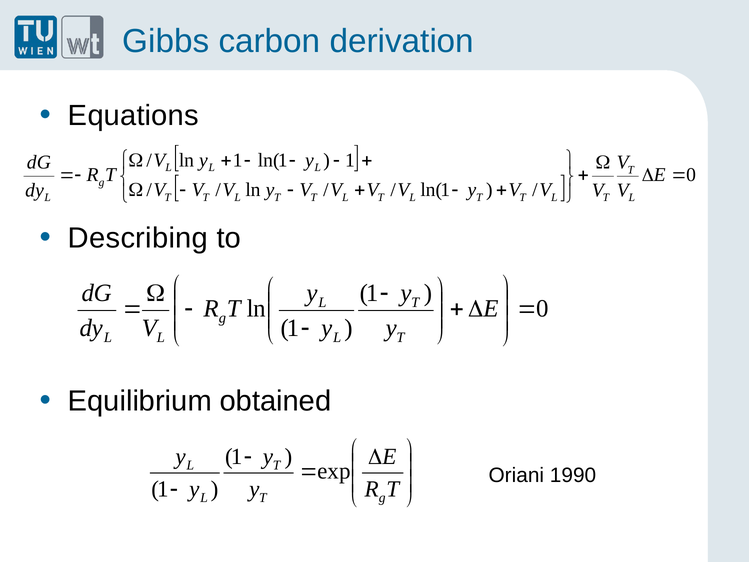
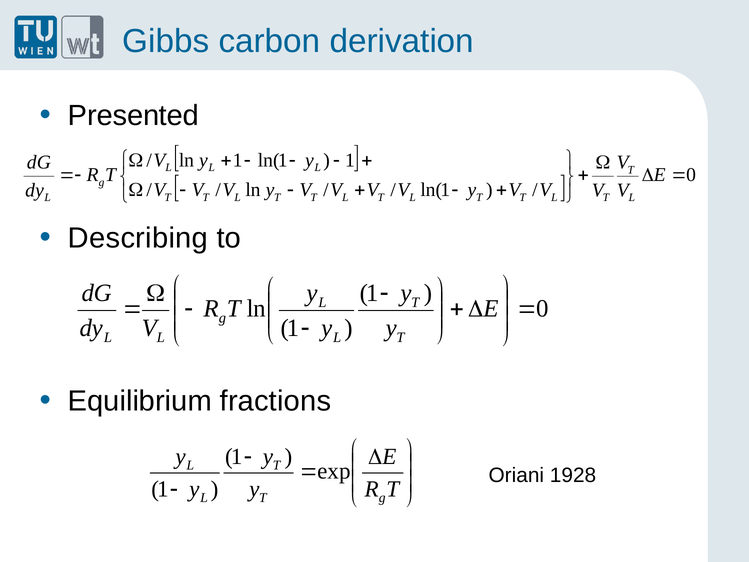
Equations: Equations -> Presented
obtained: obtained -> fractions
1990: 1990 -> 1928
